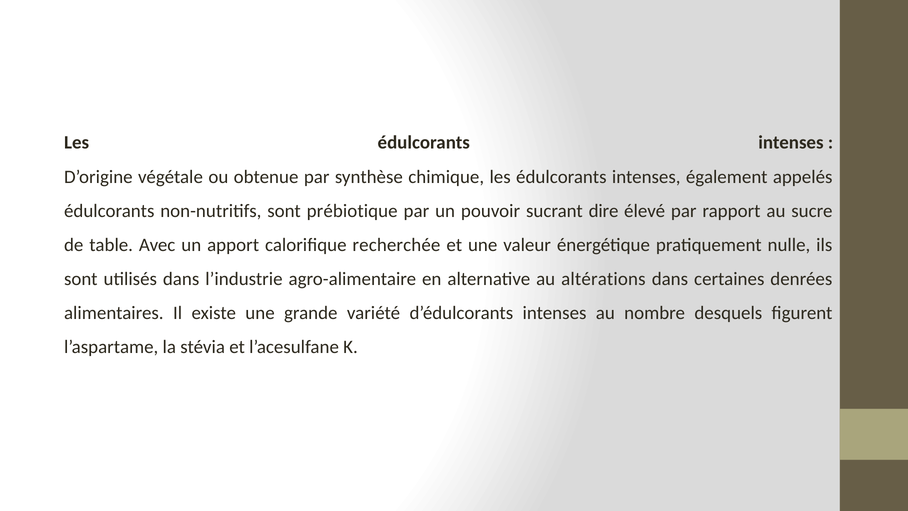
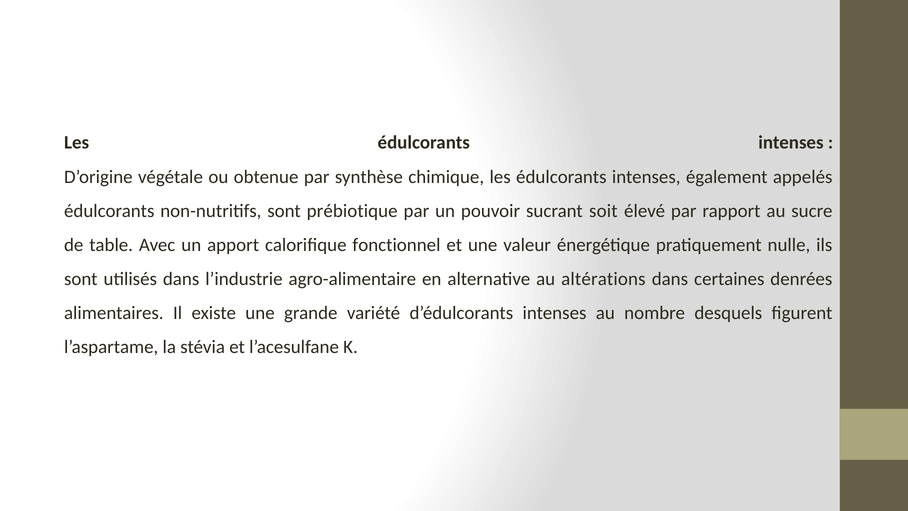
dire: dire -> soit
recherchée: recherchée -> fonctionnel
